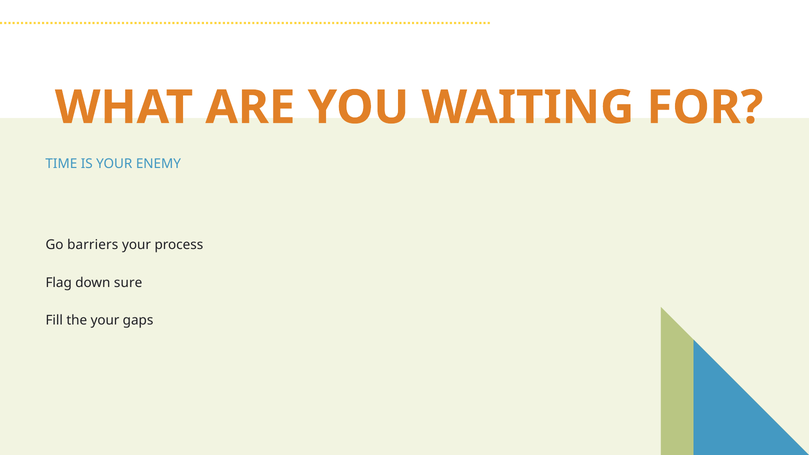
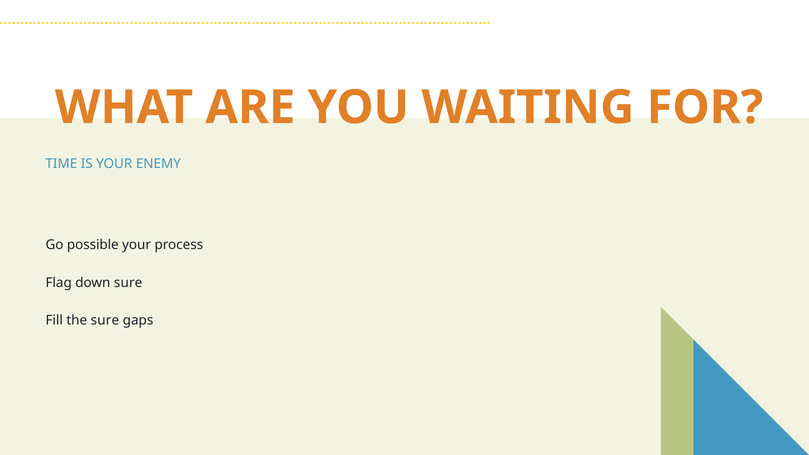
barriers: barriers -> possible
the your: your -> sure
